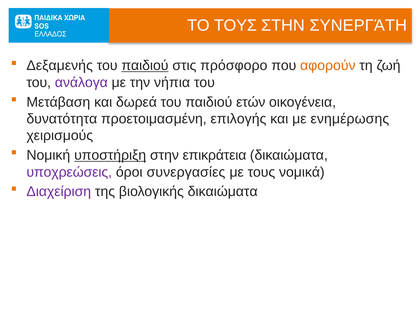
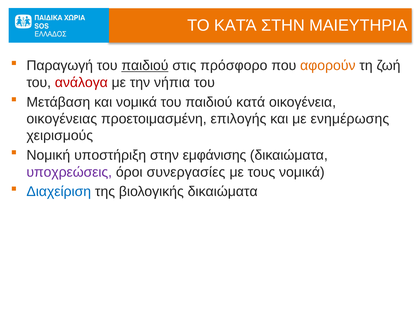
ΤΟ ΤΟΥΣ: ΤΟΥΣ -> ΚΑΤΆ
ΣΥΝΕΡΓΆΤΗ: ΣΥΝΕΡΓΆΤΗ -> ΜΑΙΕΥΤΗΡΙΑ
Δεξαμενής: Δεξαμενής -> Παραγωγή
ανάλογα colour: purple -> red
και δωρεά: δωρεά -> νομικά
παιδιού ετών: ετών -> κατά
δυνατότητα: δυνατότητα -> οικογένειας
υποστήριξη underline: present -> none
επικράτεια: επικράτεια -> εμφάνισης
Διαχείριση colour: purple -> blue
